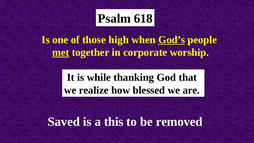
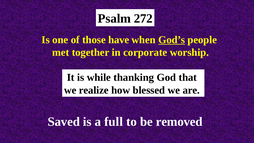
618: 618 -> 272
high: high -> have
met underline: present -> none
this: this -> full
